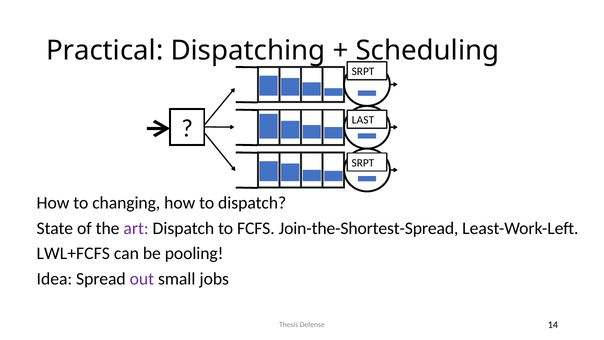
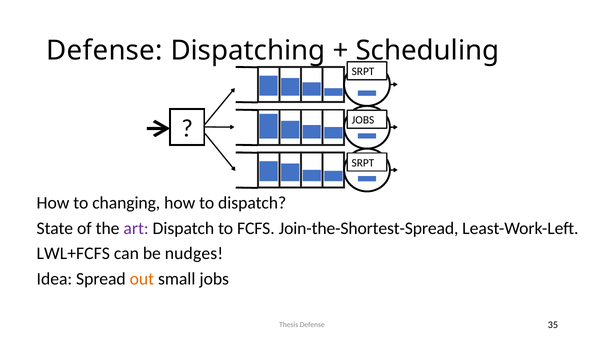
Practical at (105, 51): Practical -> Defense
LAST at (363, 120): LAST -> JOBS
pooling: pooling -> nudges
out colour: purple -> orange
14: 14 -> 35
